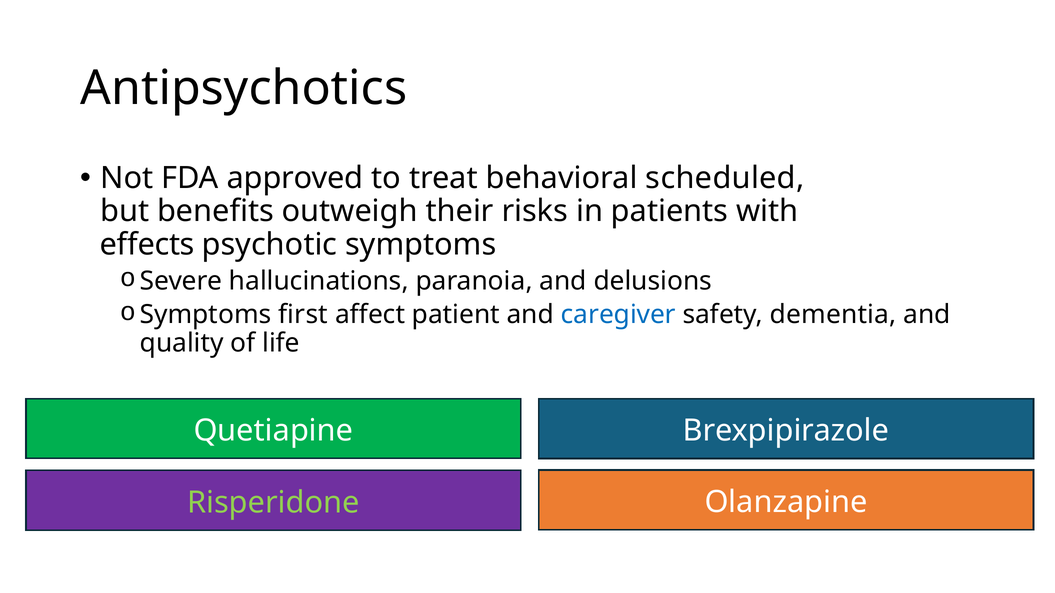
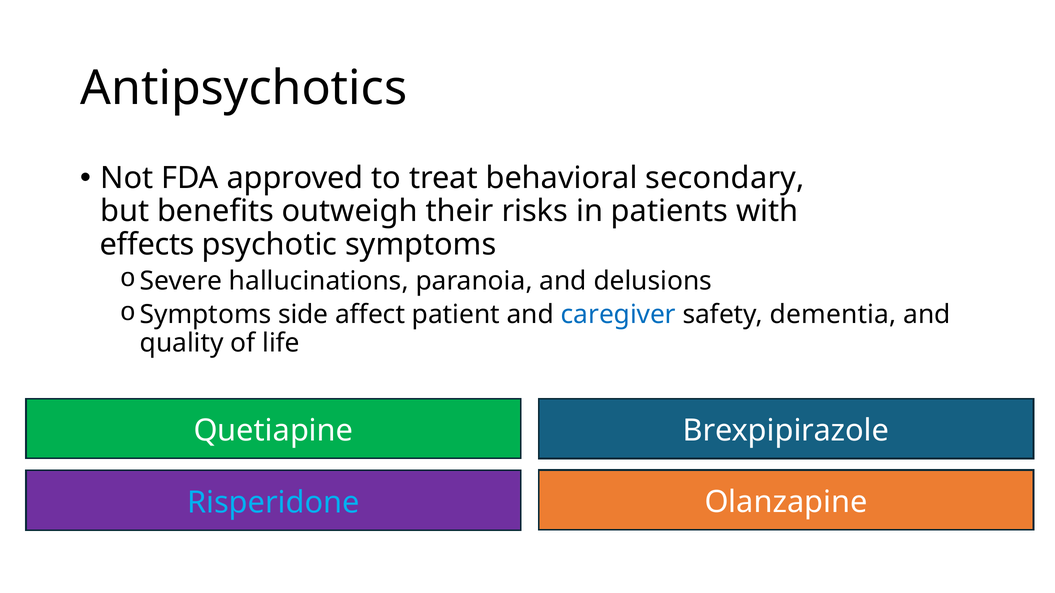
scheduled: scheduled -> secondary
first: first -> side
Risperidone colour: light green -> light blue
